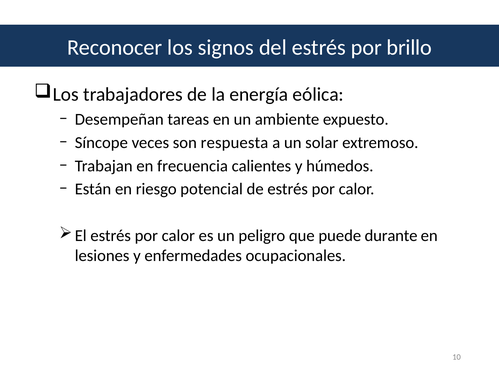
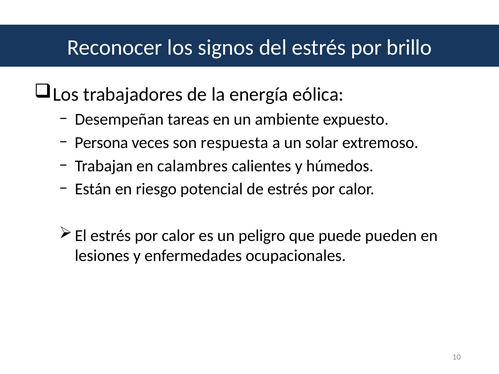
Síncope: Síncope -> Persona
frecuencia: frecuencia -> calambres
durante: durante -> pueden
